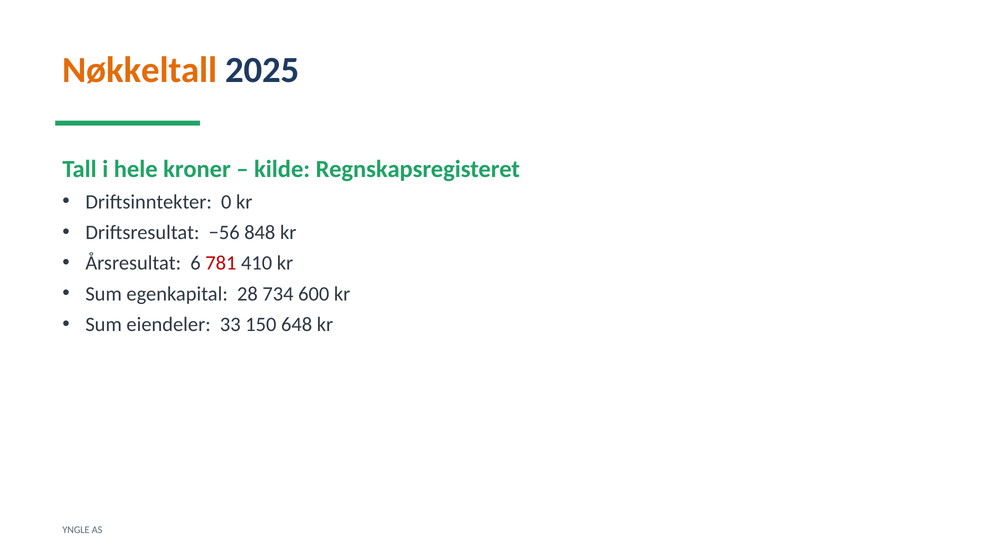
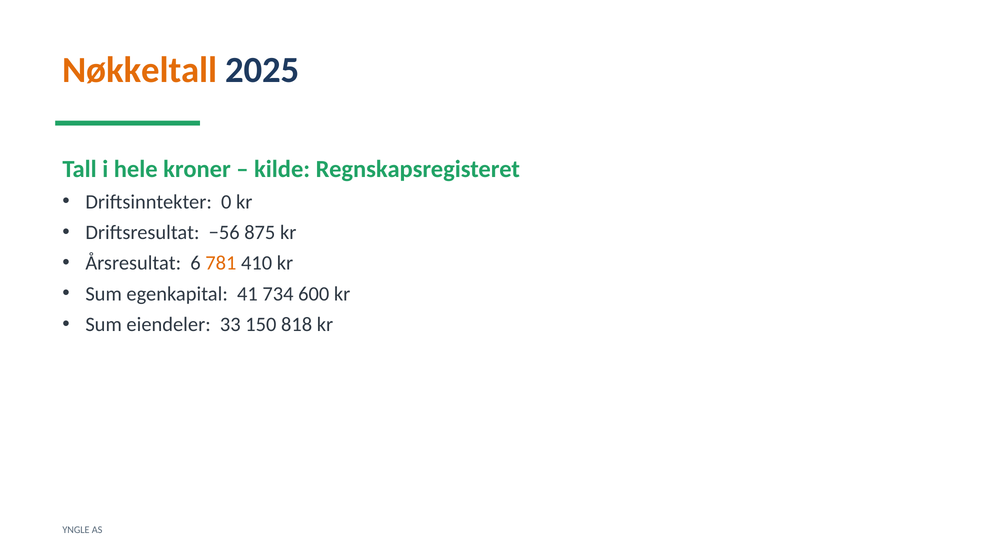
848: 848 -> 875
781 colour: red -> orange
28: 28 -> 41
648: 648 -> 818
